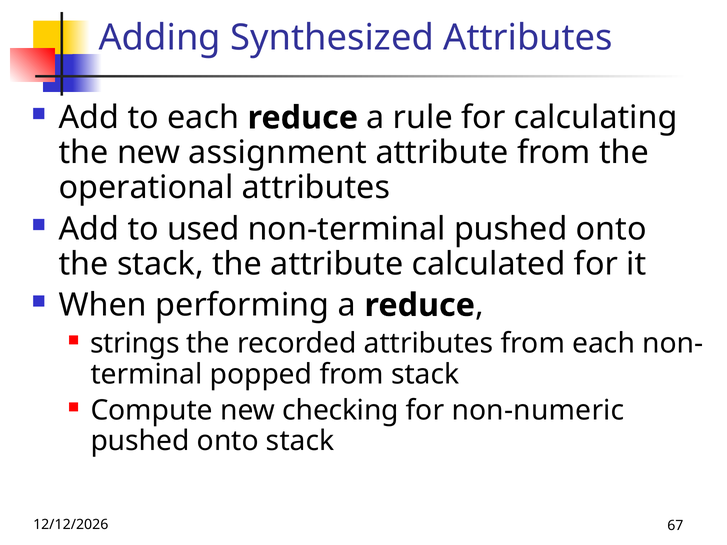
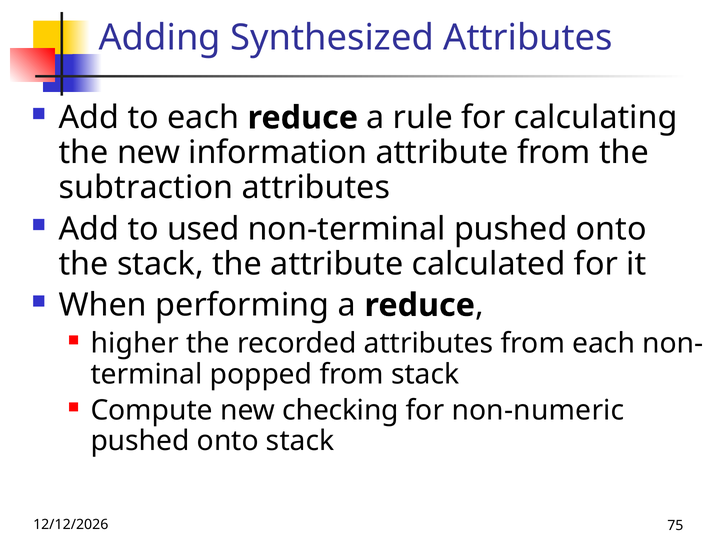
assignment: assignment -> information
operational: operational -> subtraction
strings: strings -> higher
67: 67 -> 75
